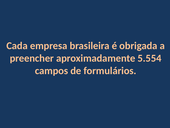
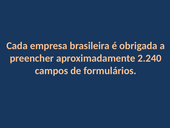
5.554: 5.554 -> 2.240
